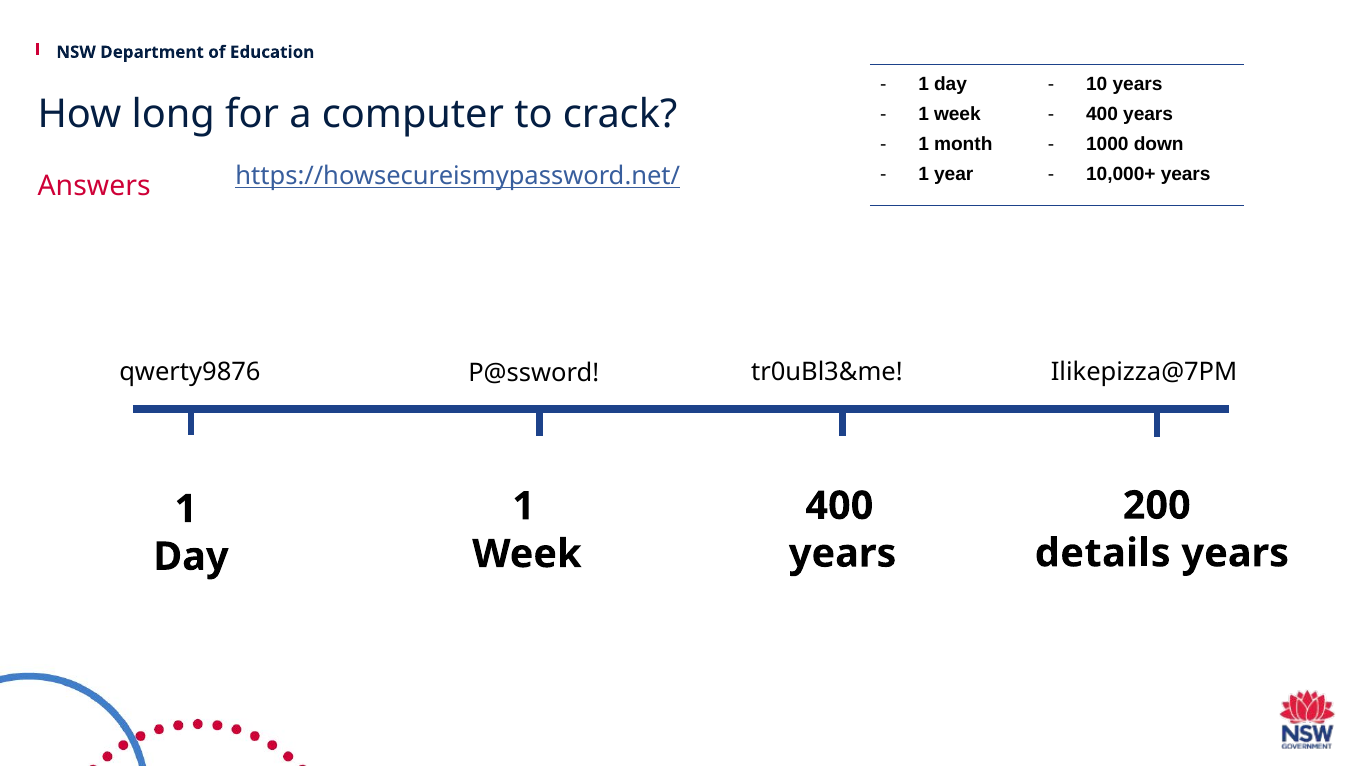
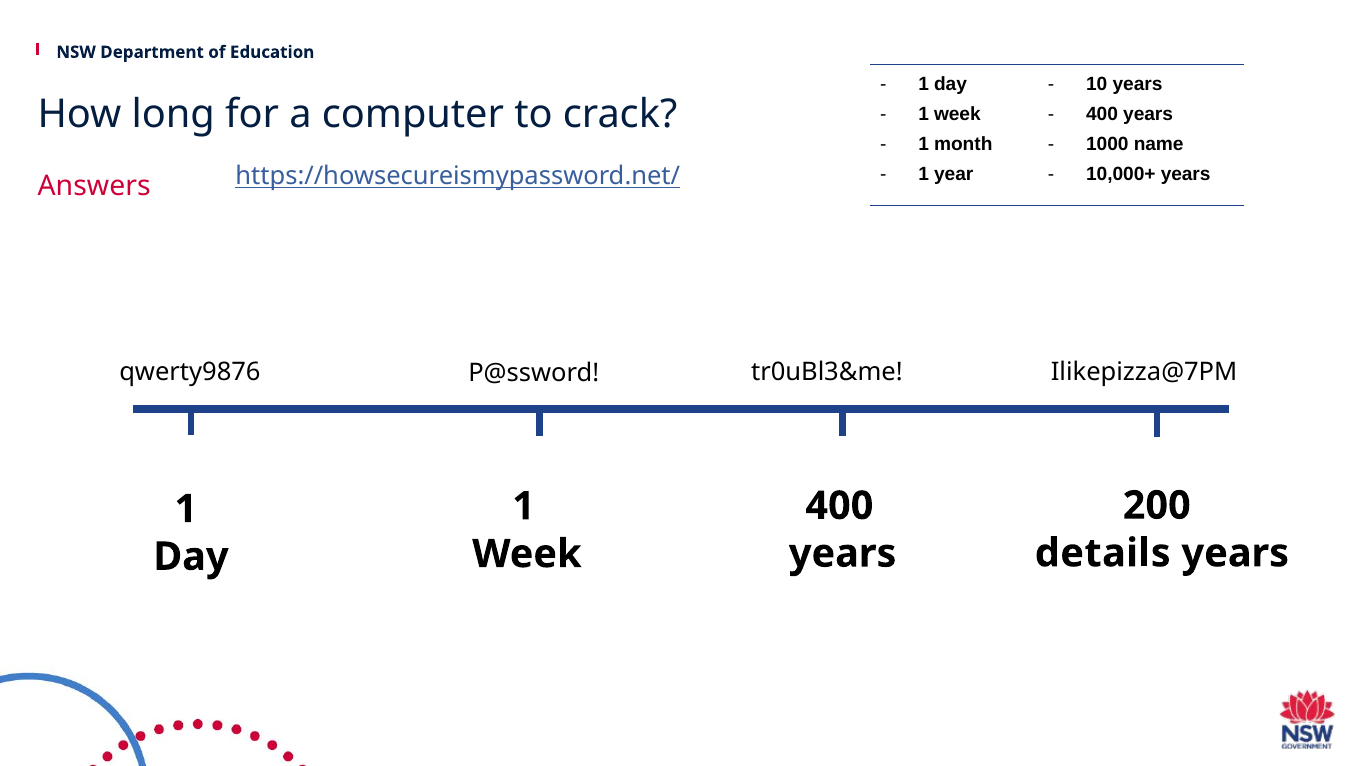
down: down -> name
